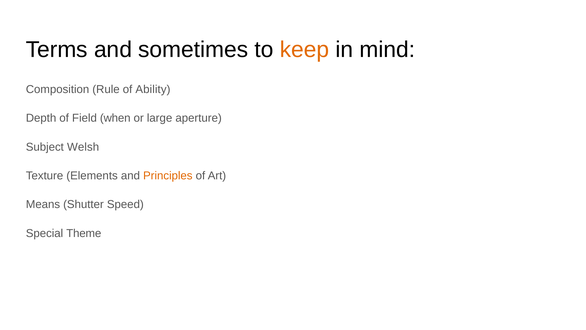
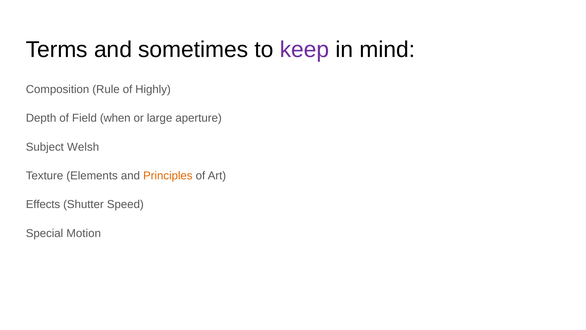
keep colour: orange -> purple
Ability: Ability -> Highly
Means: Means -> Effects
Theme: Theme -> Motion
